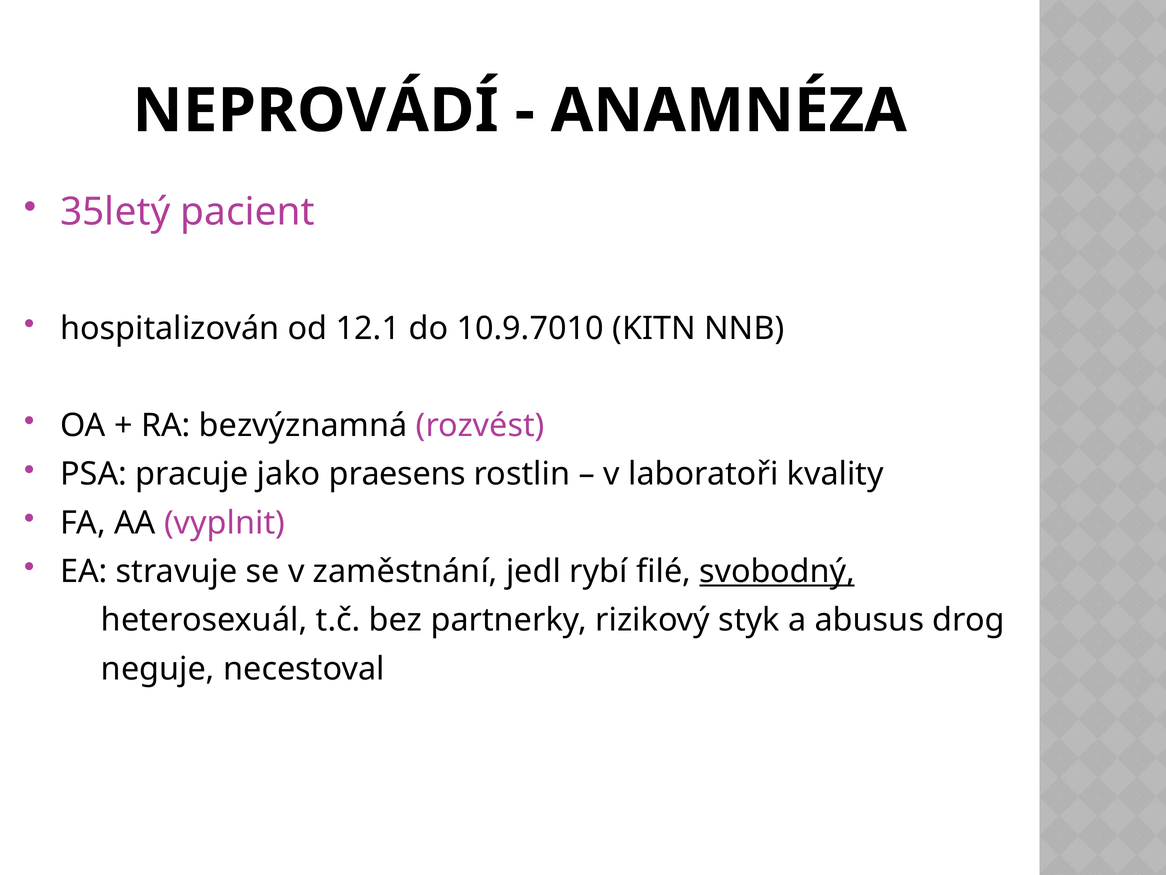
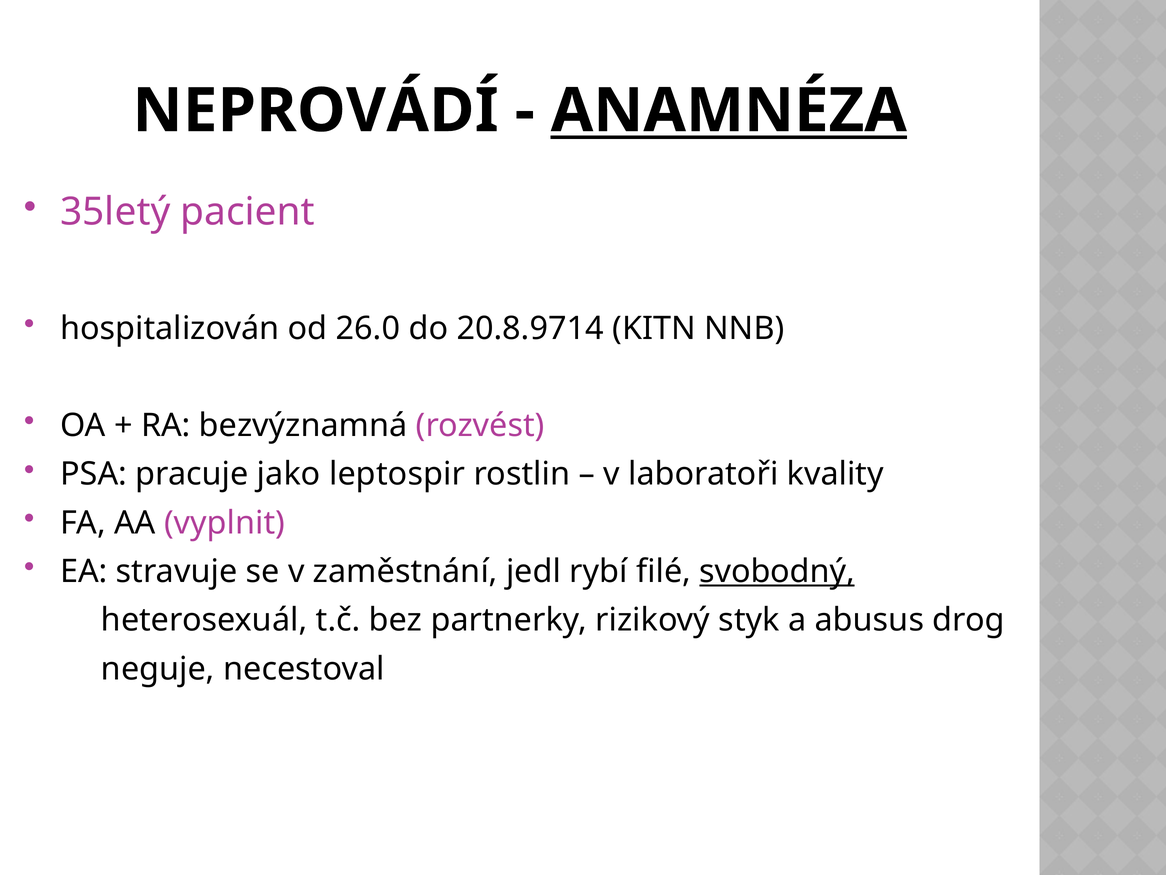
ANAMNÉZA underline: none -> present
12.1: 12.1 -> 26.0
10.9.7010: 10.9.7010 -> 20.8.9714
praesens: praesens -> leptospir
